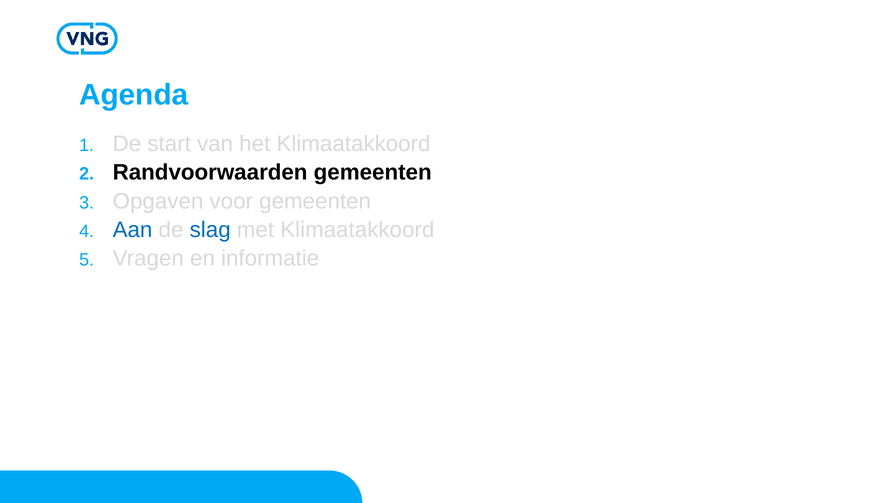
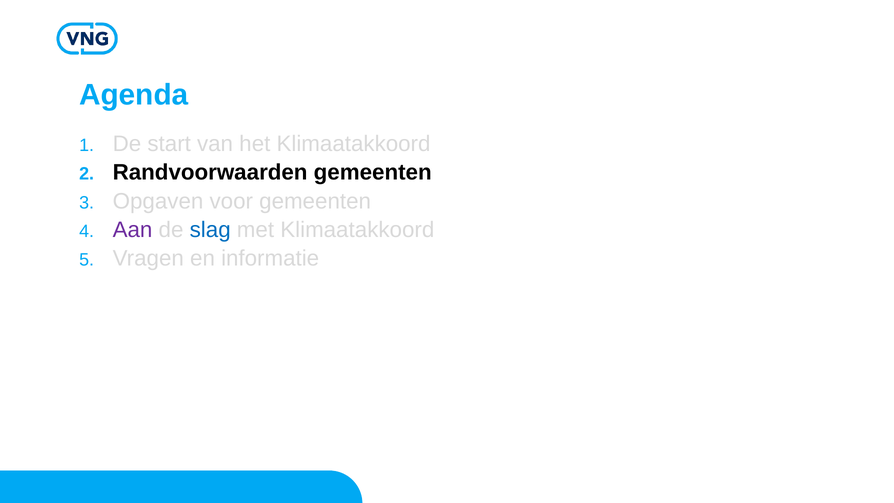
Aan colour: blue -> purple
